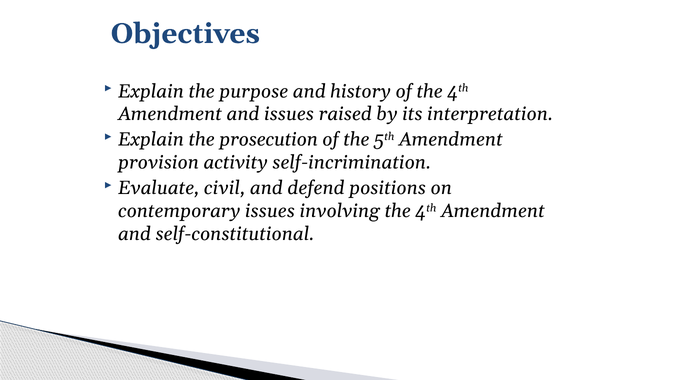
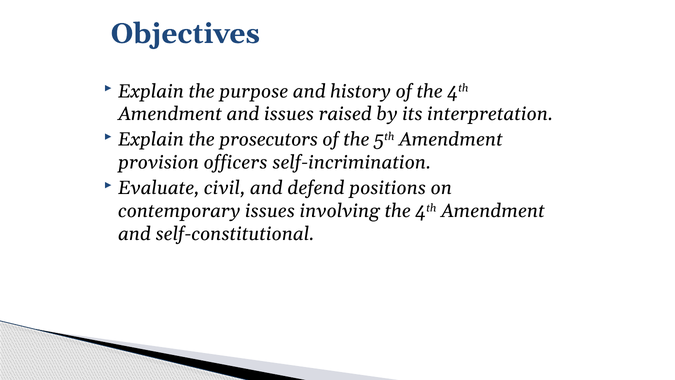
prosecution: prosecution -> prosecutors
activity: activity -> officers
